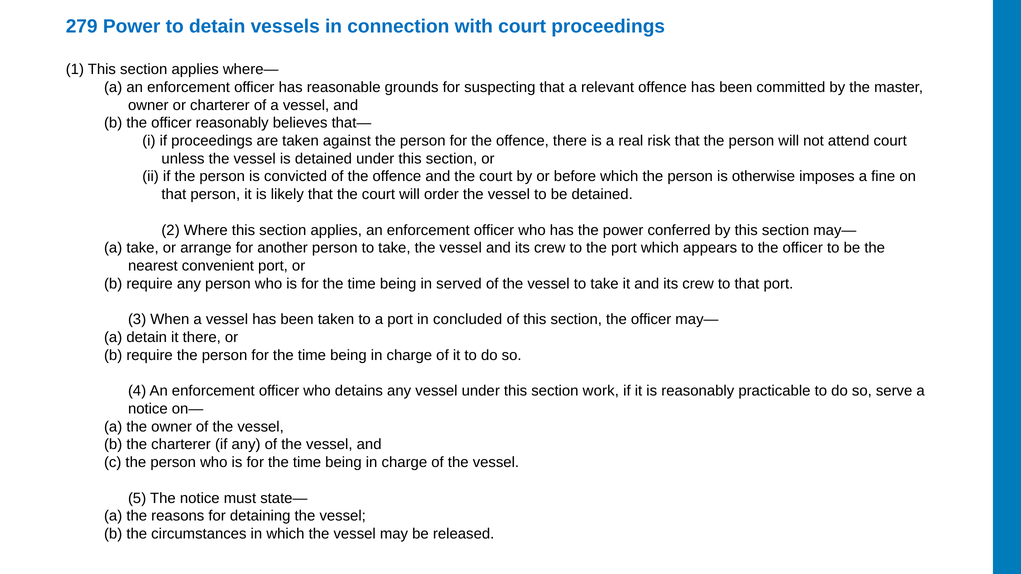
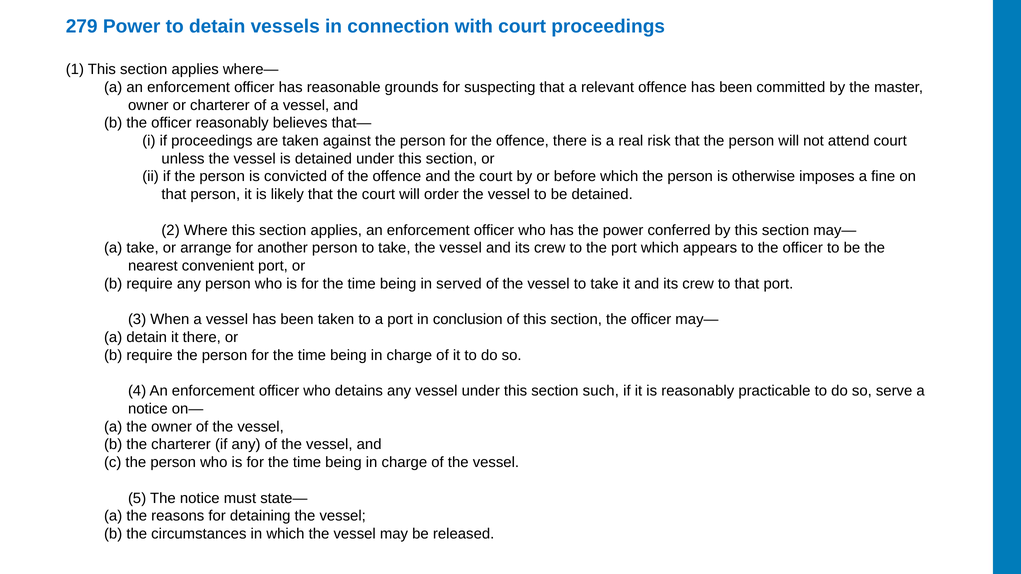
concluded: concluded -> conclusion
work: work -> such
